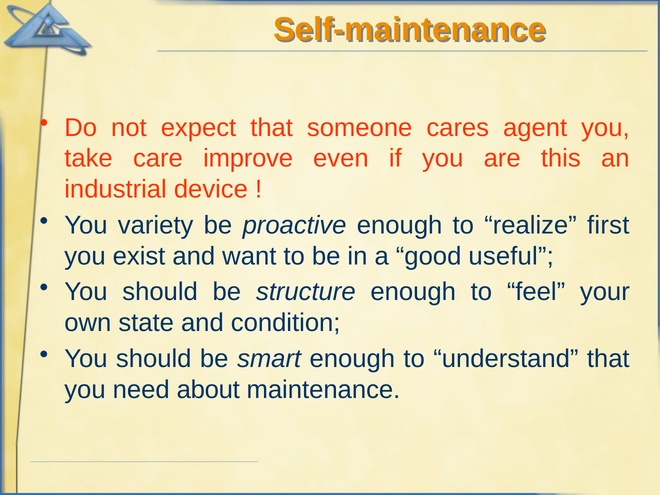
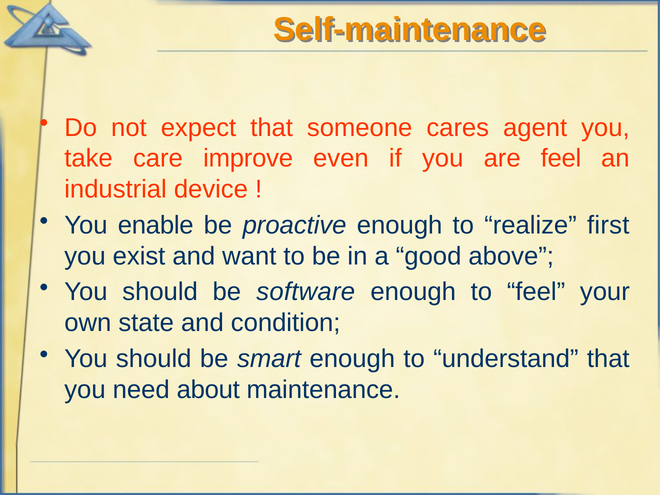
are this: this -> feel
variety: variety -> enable
useful: useful -> above
structure: structure -> software
